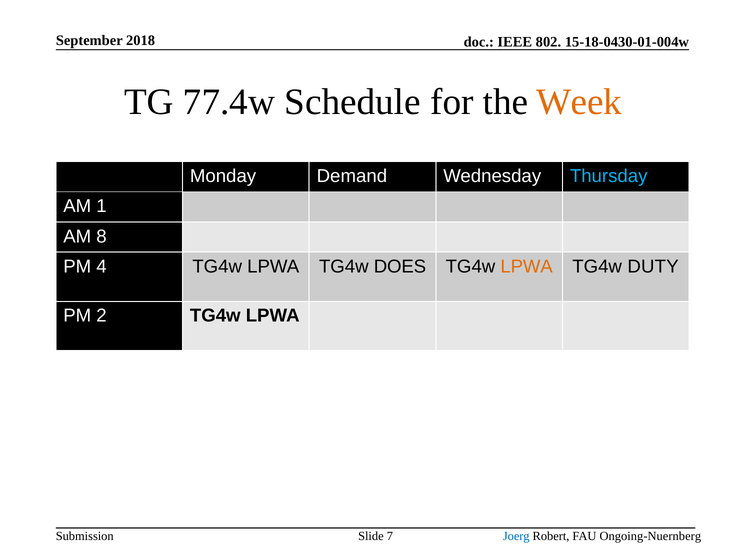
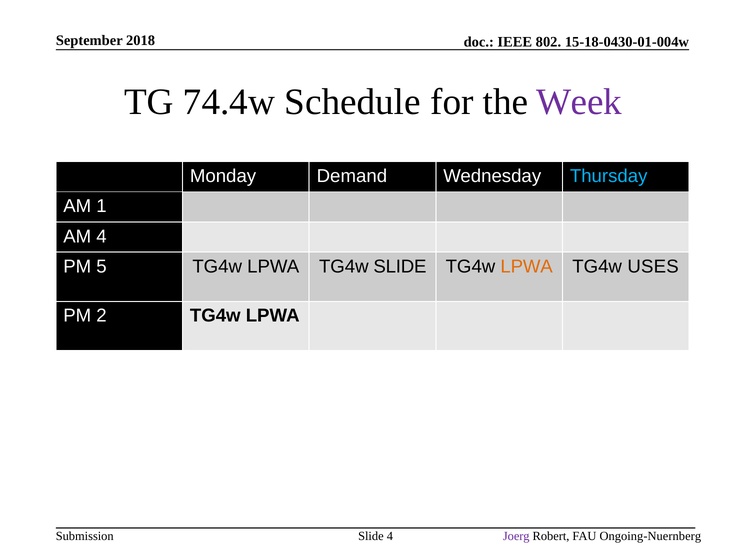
77.4w: 77.4w -> 74.4w
Week colour: orange -> purple
AM 8: 8 -> 4
4: 4 -> 5
TG4w DOES: DOES -> SLIDE
DUTY: DUTY -> USES
Slide 7: 7 -> 4
Joerg colour: blue -> purple
